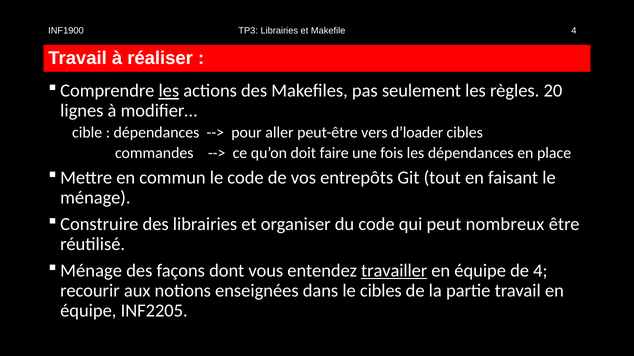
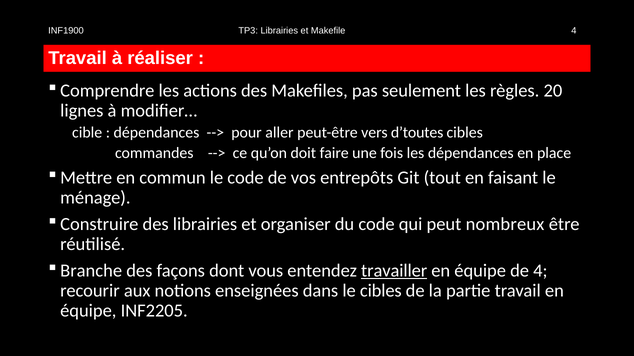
les at (169, 91) underline: present -> none
d’loader: d’loader -> d’toutes
Ménage at (91, 271): Ménage -> Branche
